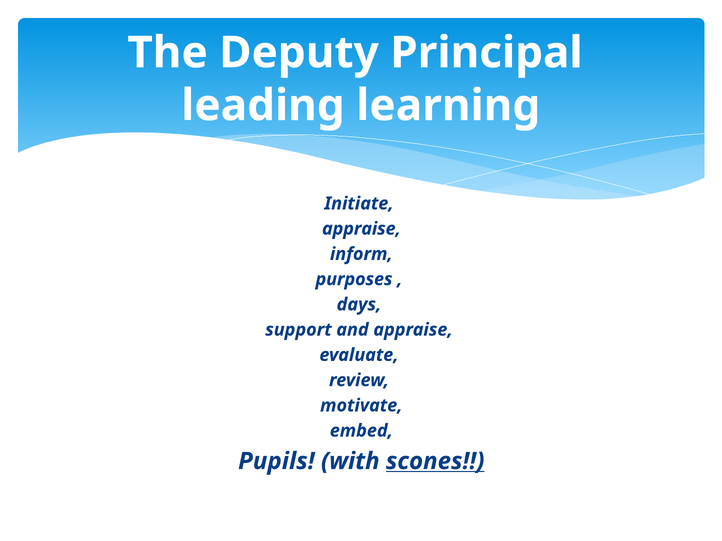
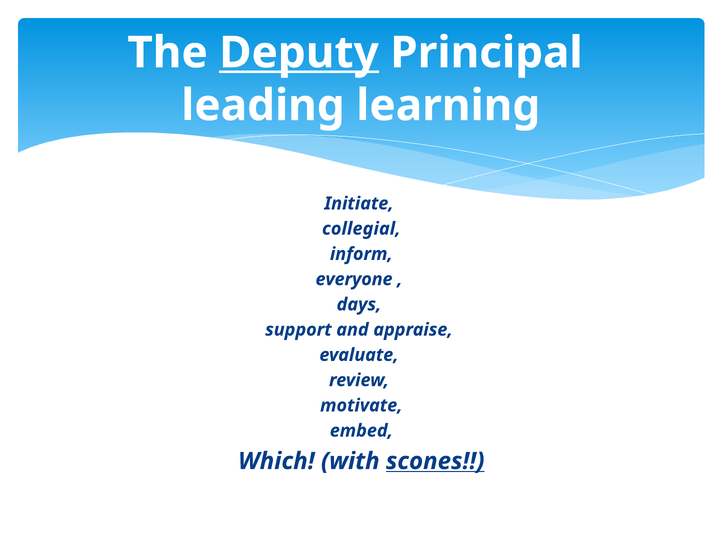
Deputy underline: none -> present
appraise at (361, 229): appraise -> collegial
purposes: purposes -> everyone
Pupils: Pupils -> Which
